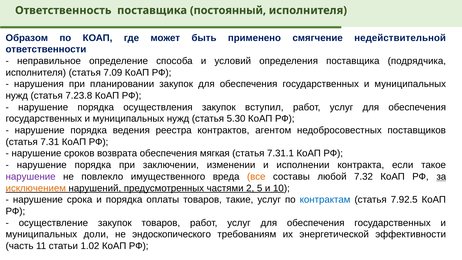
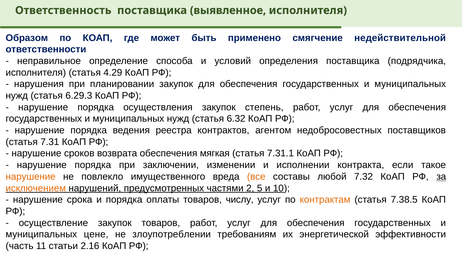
постоянный: постоянный -> выявленное
7.09: 7.09 -> 4.29
7.23.8: 7.23.8 -> 6.29.3
вступил: вступил -> степень
5.30: 5.30 -> 6.32
нарушение at (31, 177) colour: purple -> orange
такие: такие -> числу
контрактам colour: blue -> orange
7.92.5: 7.92.5 -> 7.38.5
доли: доли -> цене
эндоскопического: эндоскопического -> злоупотреблении
1.02: 1.02 -> 2.16
